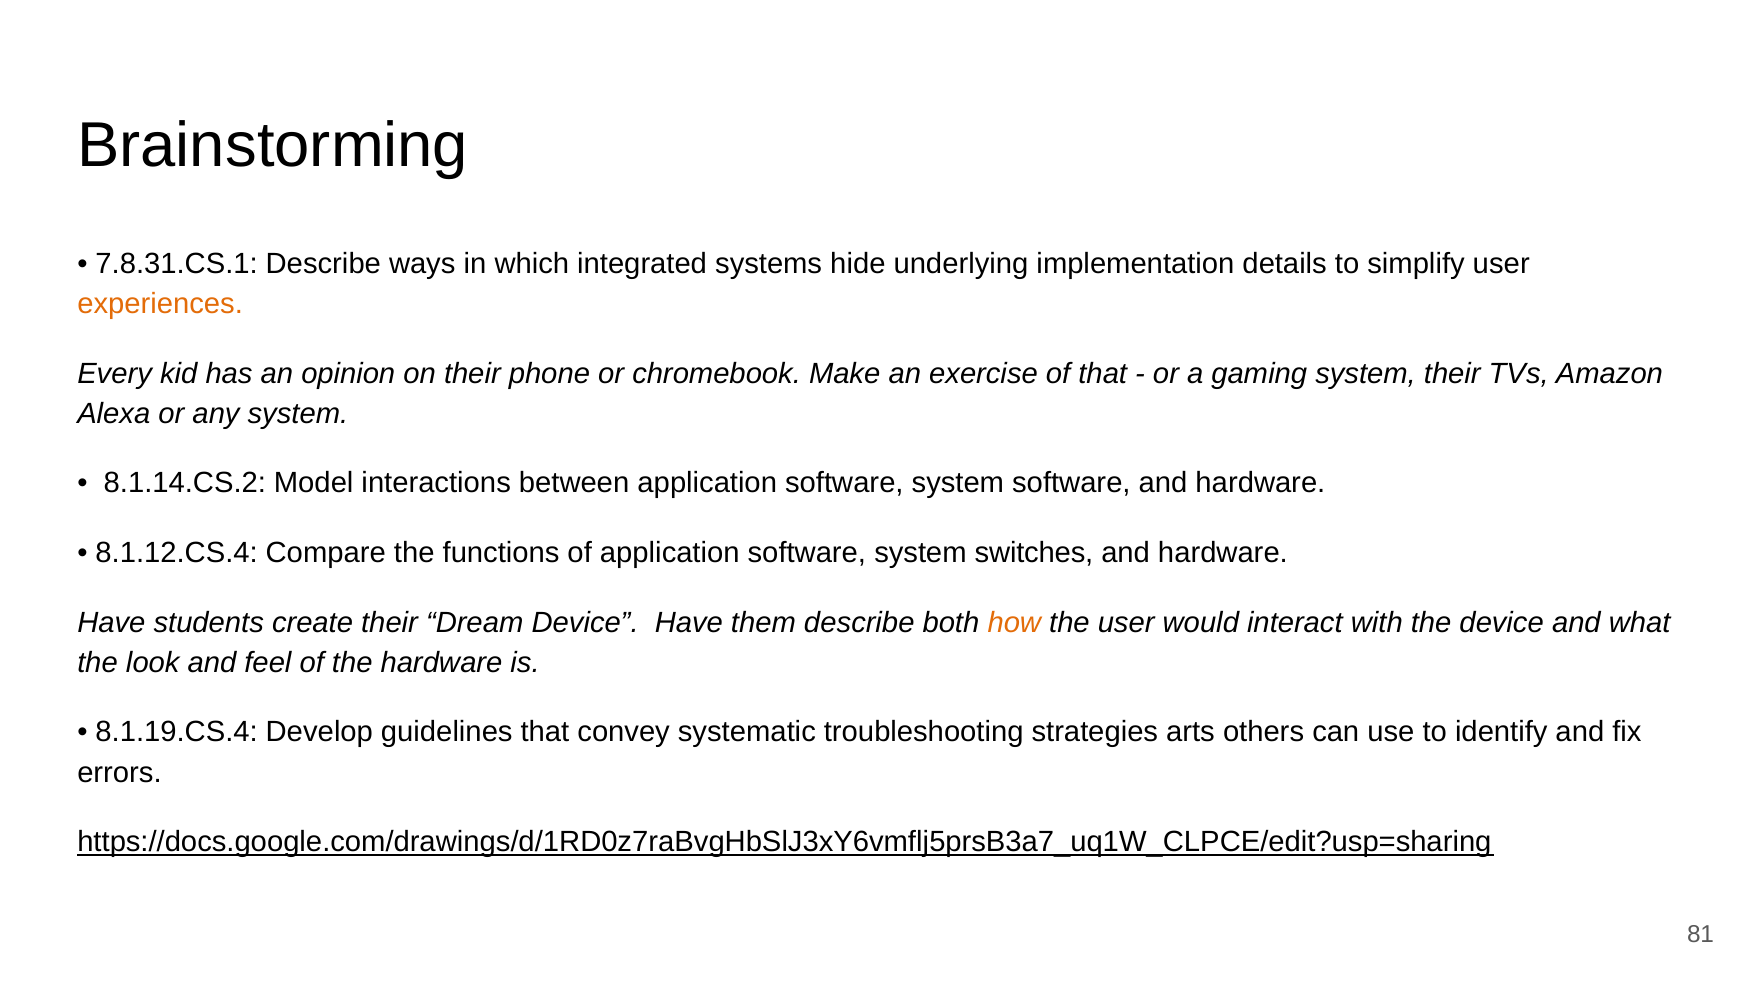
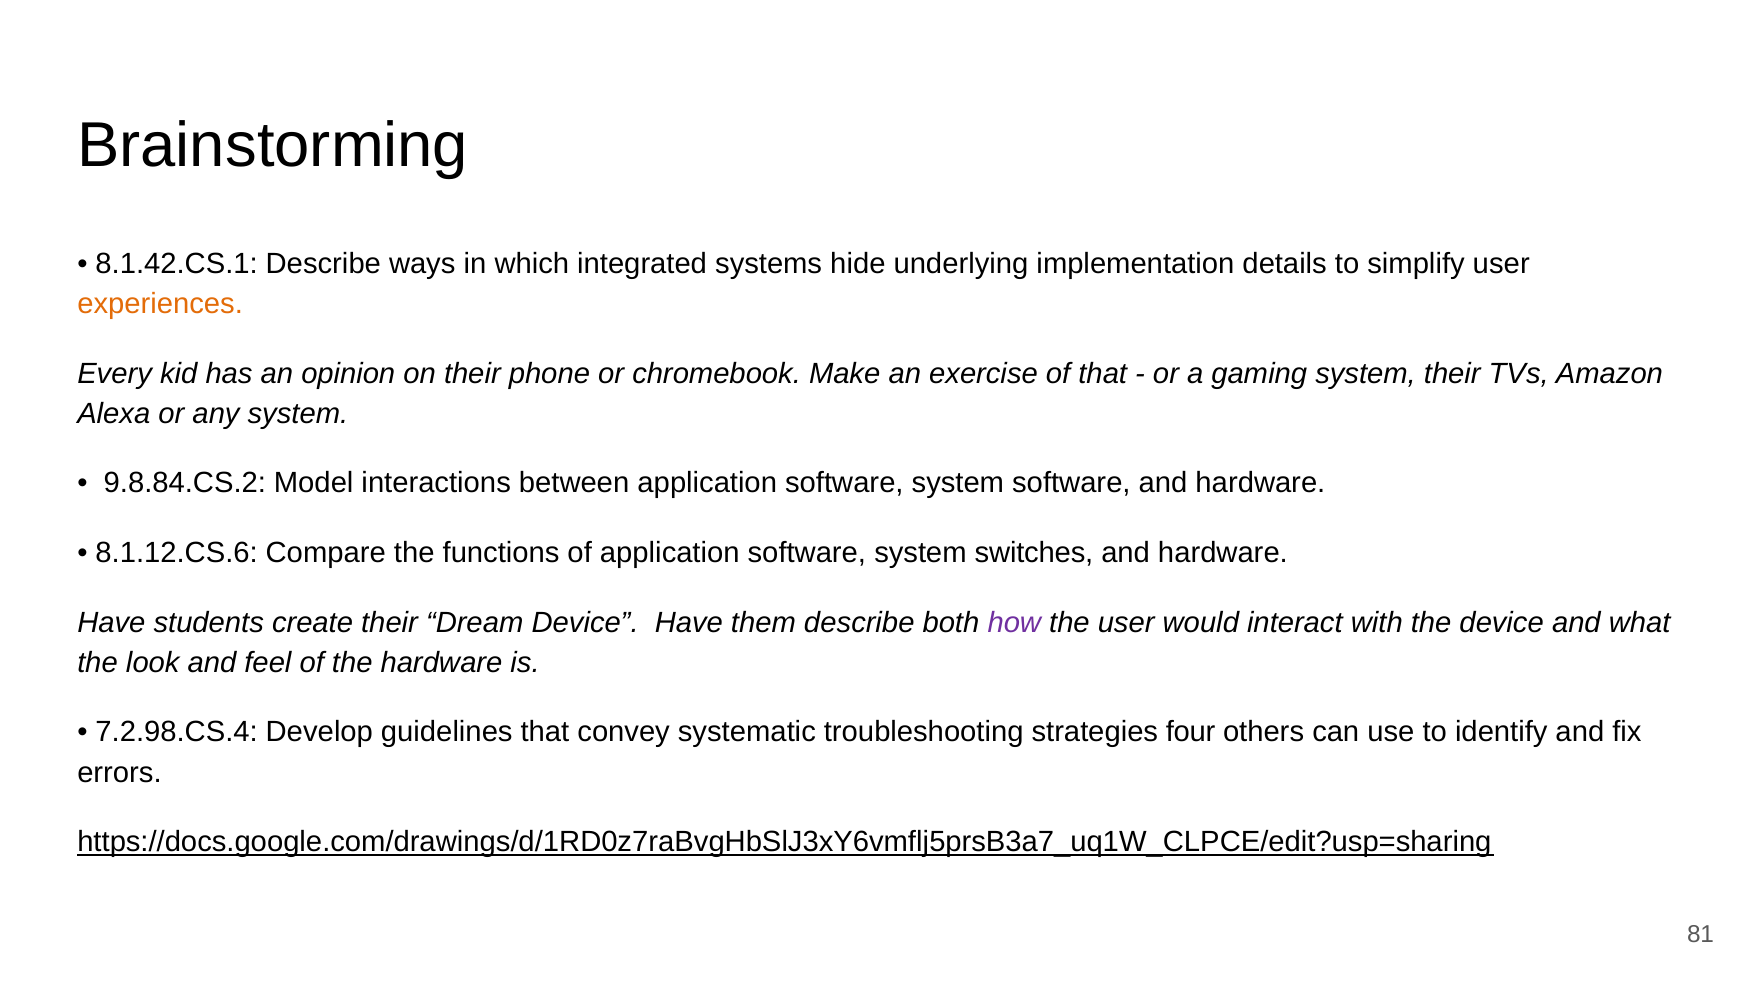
7.8.31.CS.1: 7.8.31.CS.1 -> 8.1.42.CS.1
8.1.14.CS.2: 8.1.14.CS.2 -> 9.8.84.CS.2
8.1.12.CS.4: 8.1.12.CS.4 -> 8.1.12.CS.6
how colour: orange -> purple
8.1.19.CS.4: 8.1.19.CS.4 -> 7.2.98.CS.4
arts: arts -> four
